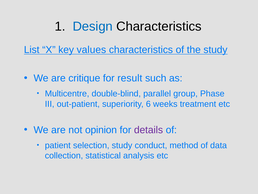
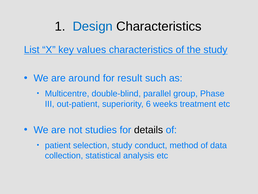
critique: critique -> around
opinion: opinion -> studies
details colour: purple -> black
